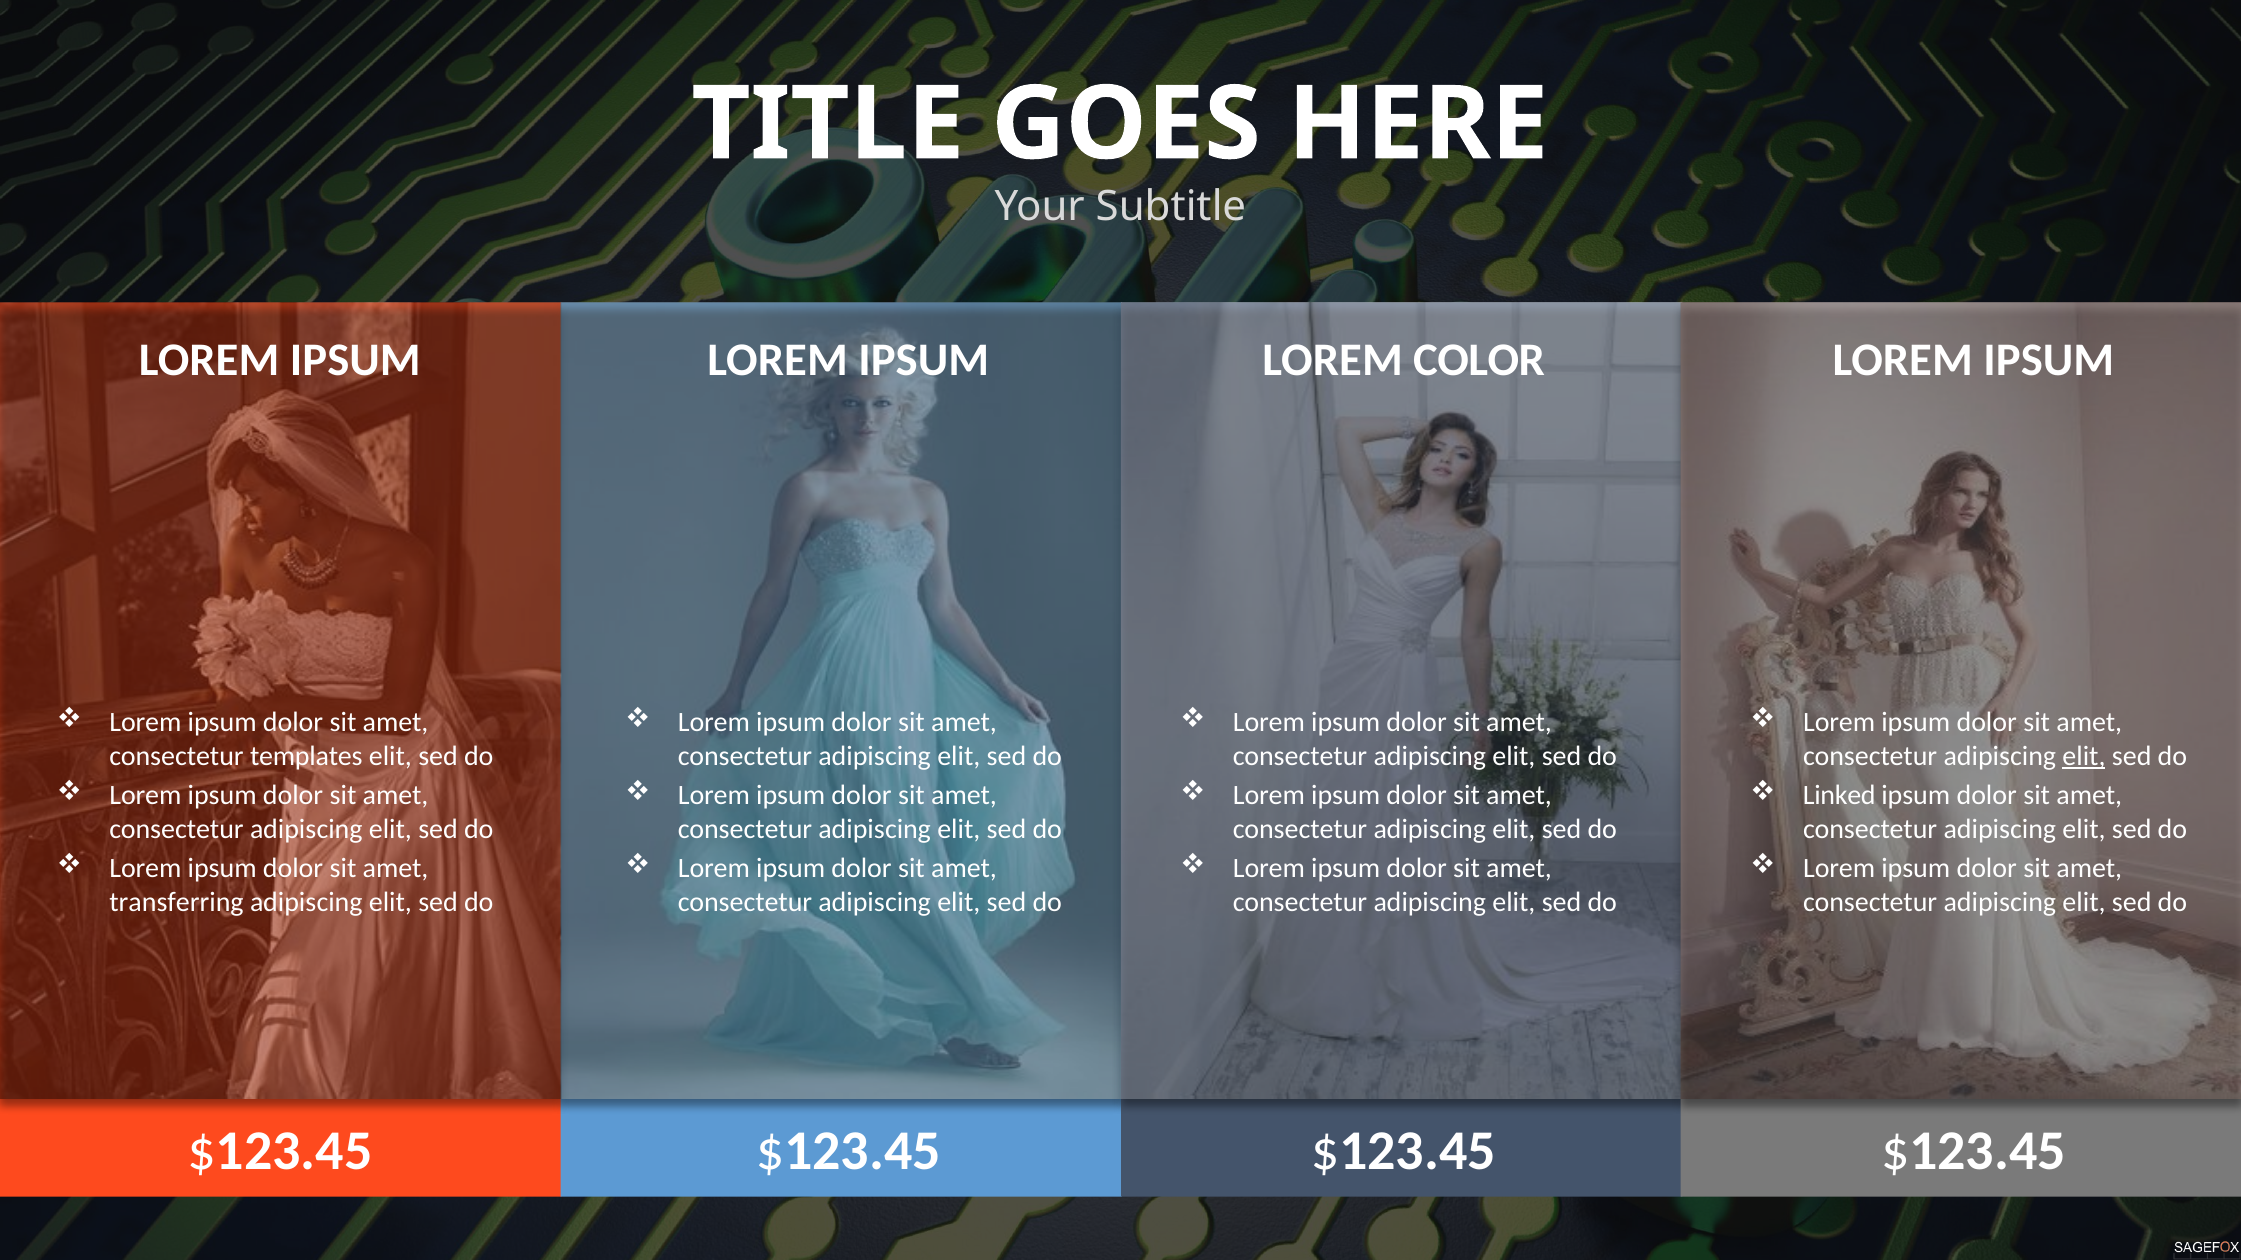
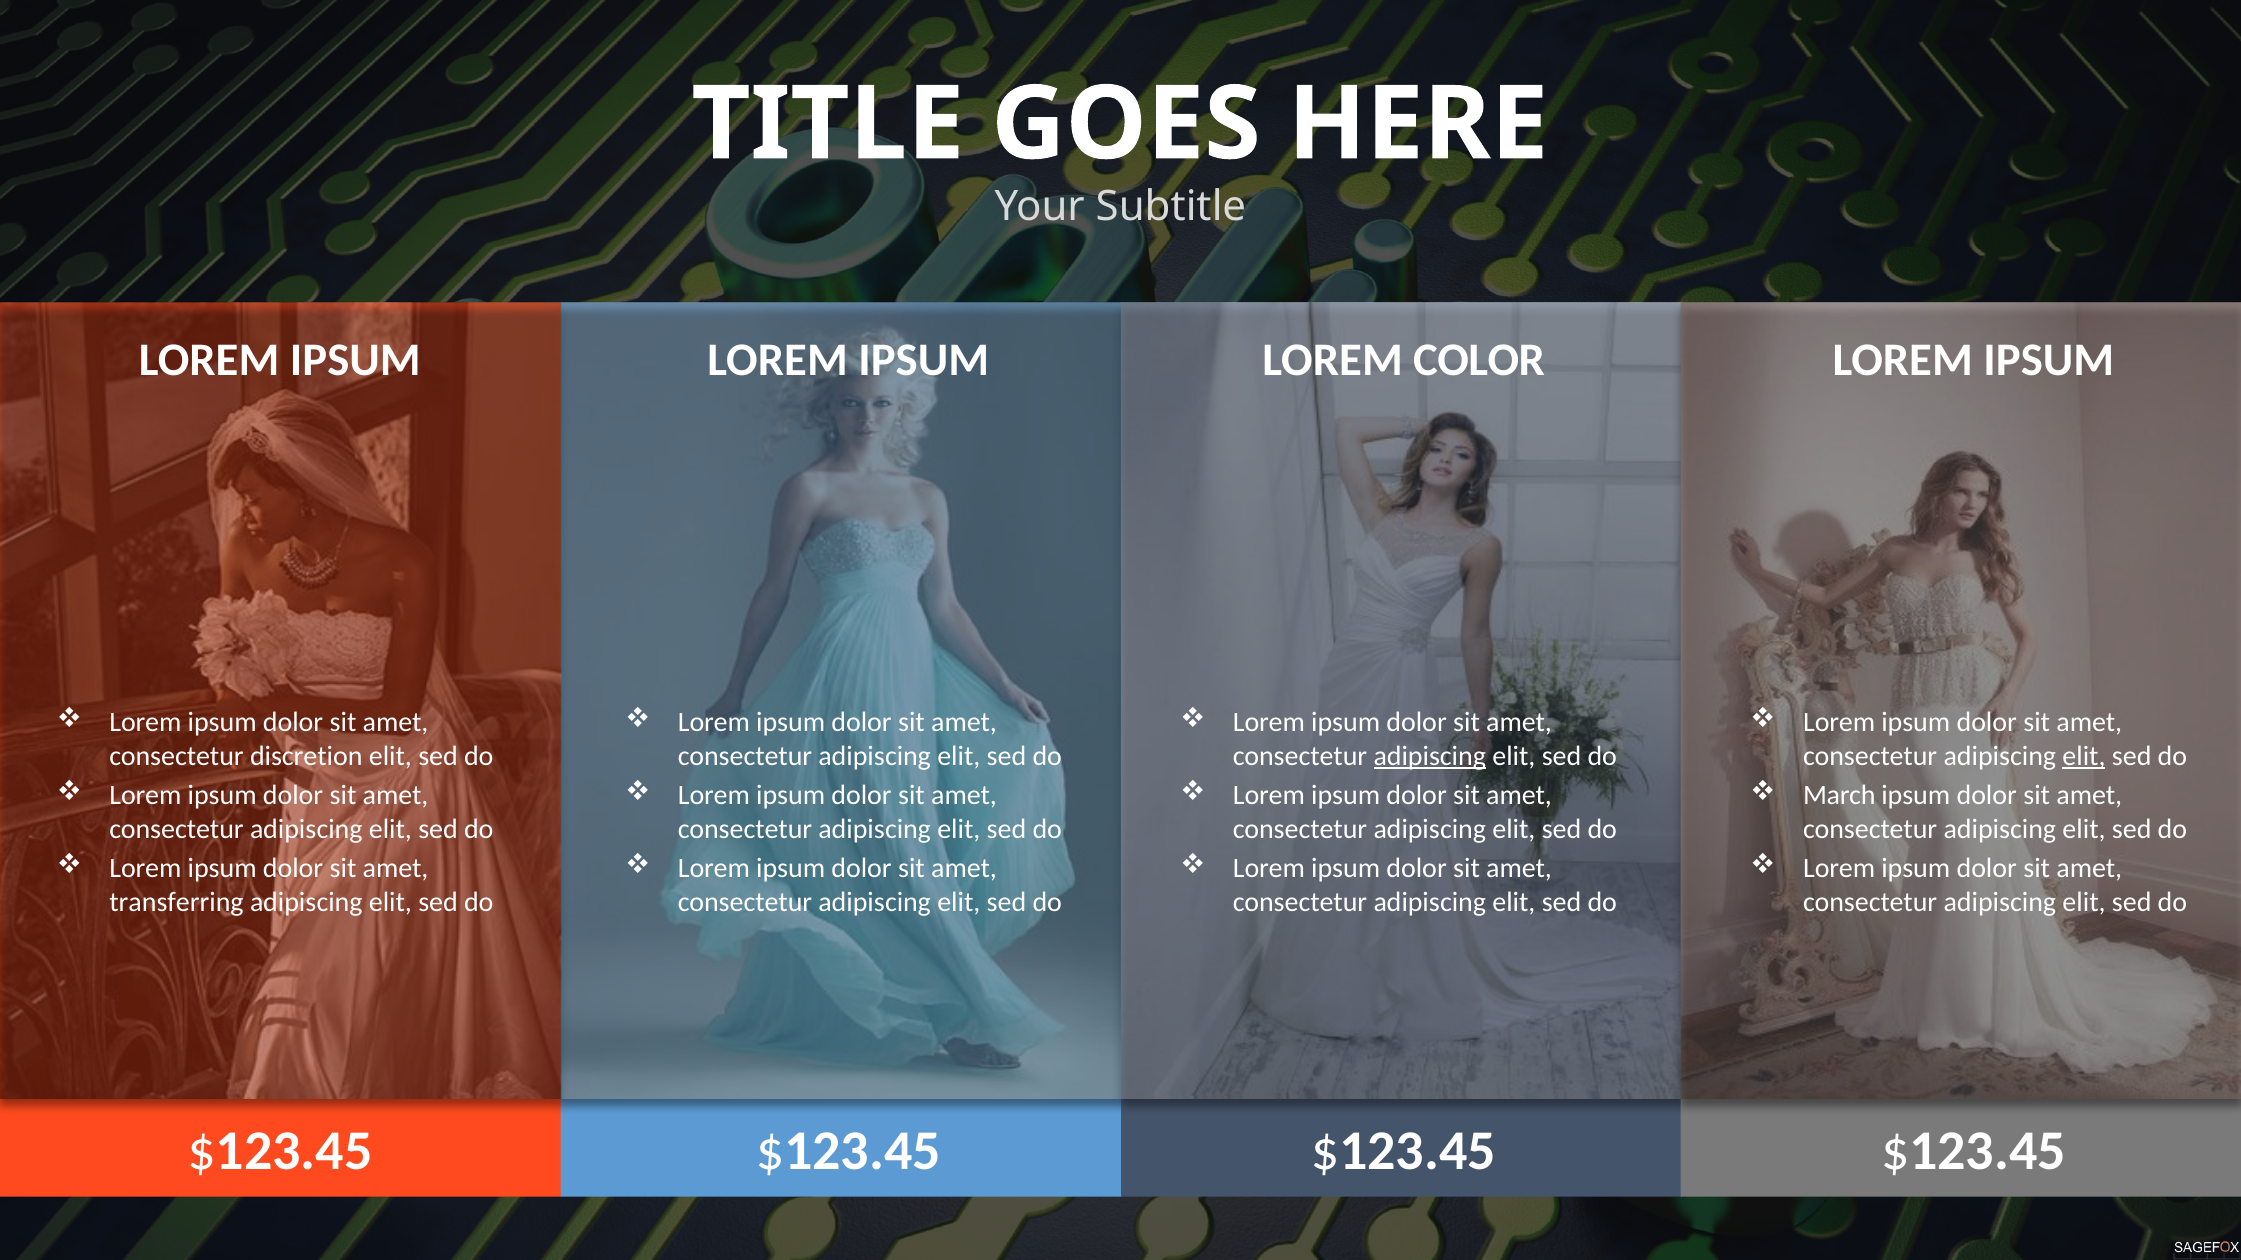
templates: templates -> discretion
adipiscing at (1430, 757) underline: none -> present
Linked: Linked -> March
